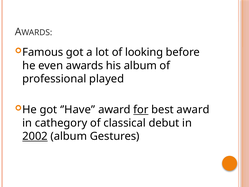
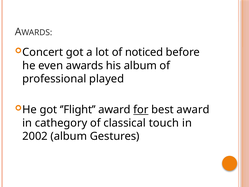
Famous: Famous -> Concert
looking: looking -> noticed
’Have: ’Have -> ’Flight
debut: debut -> touch
2002 underline: present -> none
